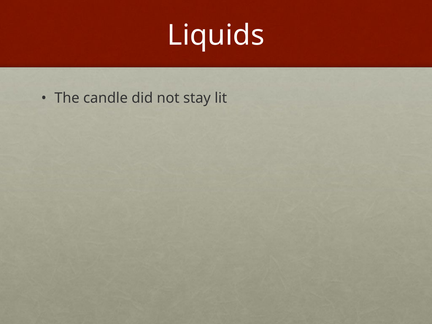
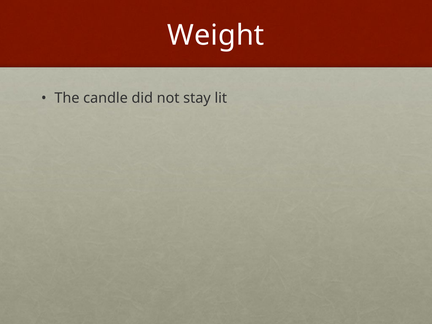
Liquids: Liquids -> Weight
